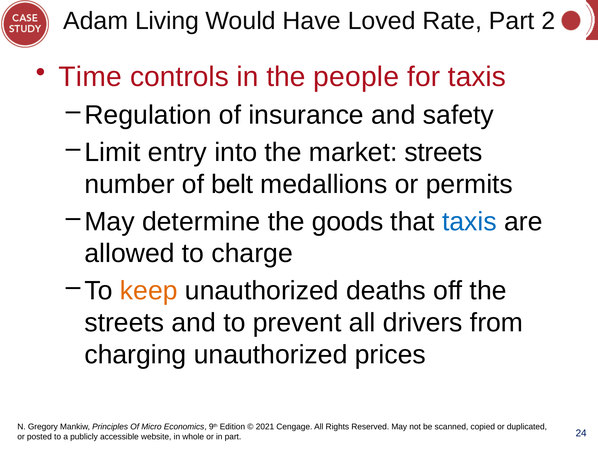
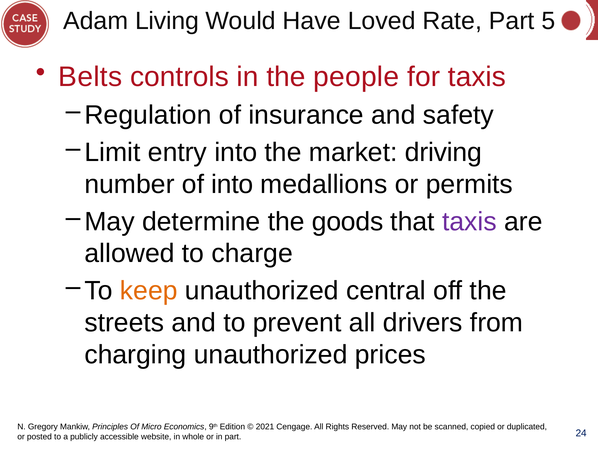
2: 2 -> 5
Time: Time -> Belts
market streets: streets -> driving
of belt: belt -> into
taxis at (469, 221) colour: blue -> purple
deaths: deaths -> central
